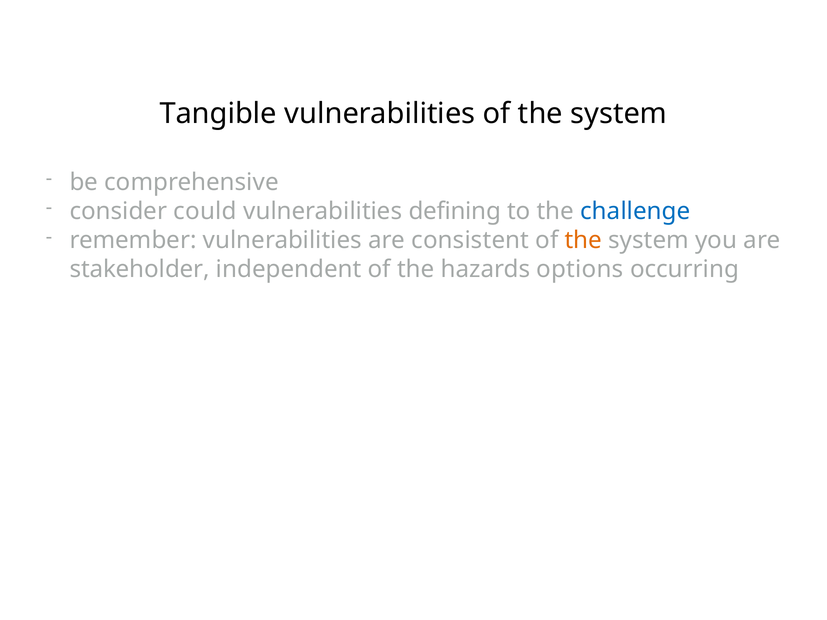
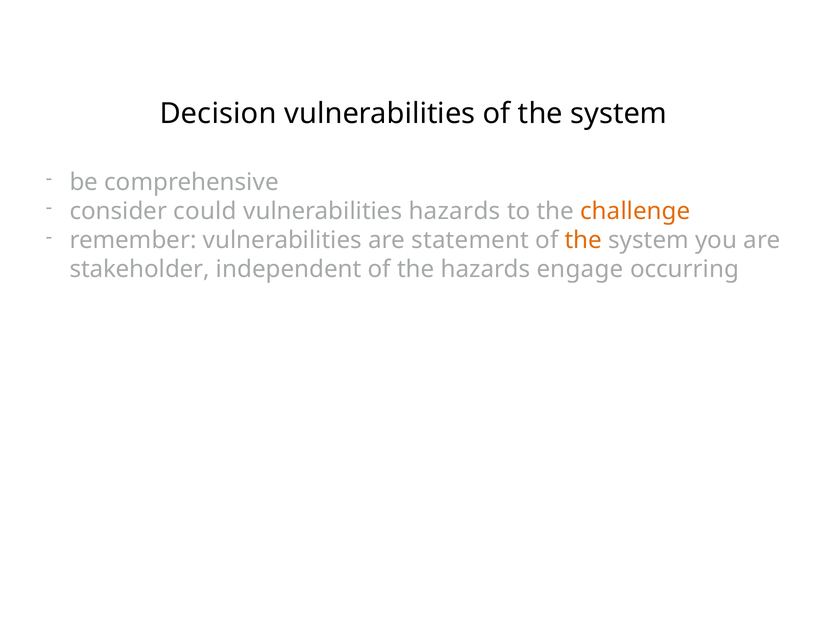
Tangible: Tangible -> Decision
vulnerabilities defining: defining -> hazards
challenge colour: blue -> orange
consistent: consistent -> statement
options: options -> engage
